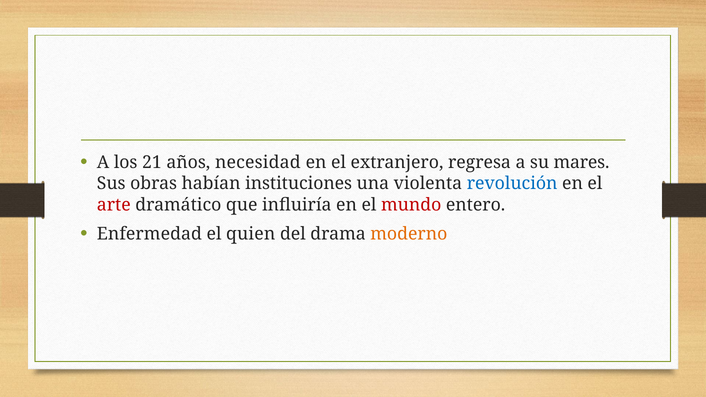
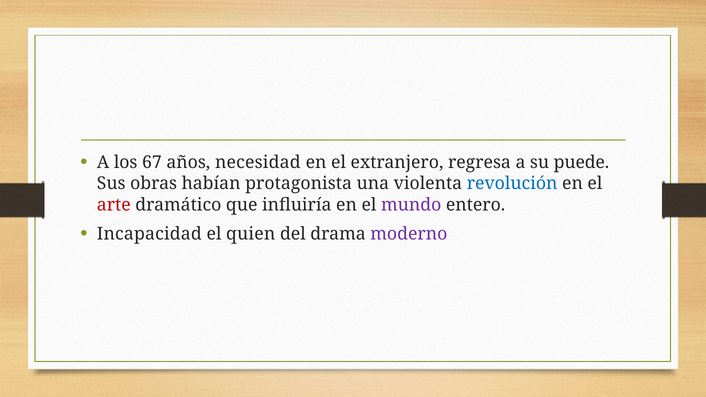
21: 21 -> 67
mares: mares -> puede
instituciones: instituciones -> protagonista
mundo colour: red -> purple
Enfermedad: Enfermedad -> Incapacidad
moderno colour: orange -> purple
